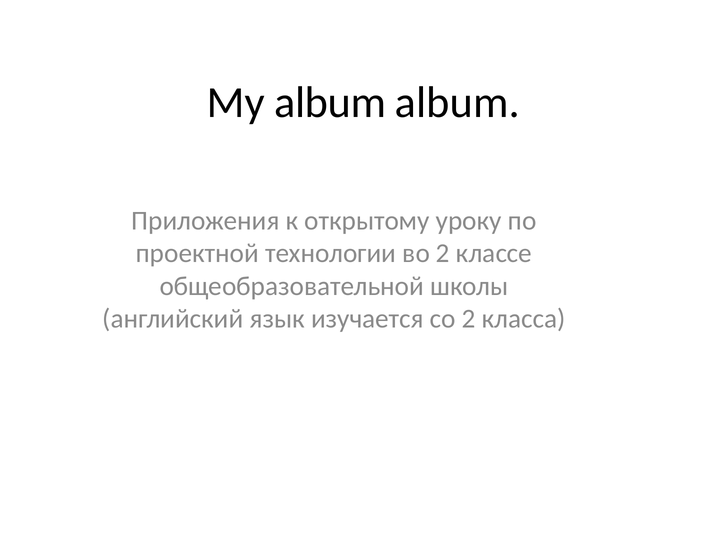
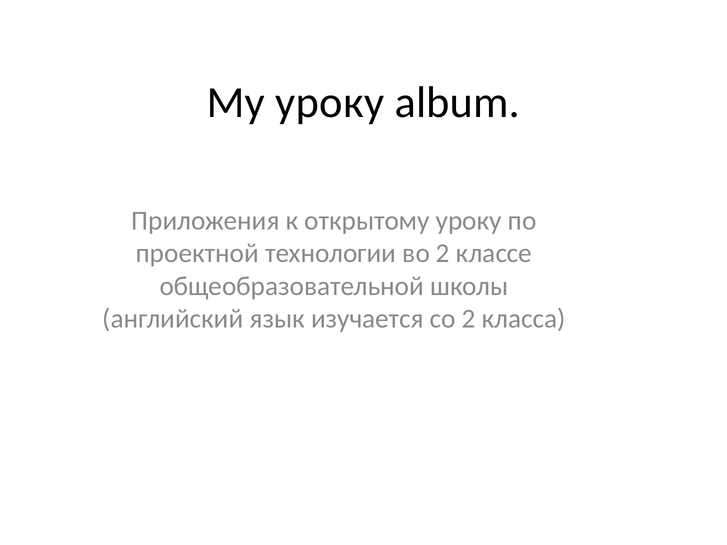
My album: album -> уроку
